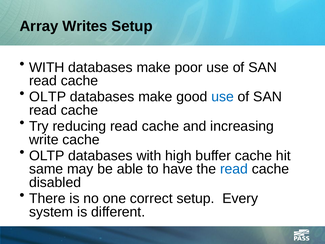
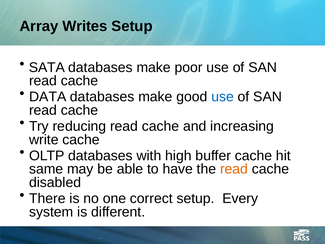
WITH at (47, 67): WITH -> SATA
OLTP at (48, 97): OLTP -> DATA
read at (234, 169) colour: blue -> orange
